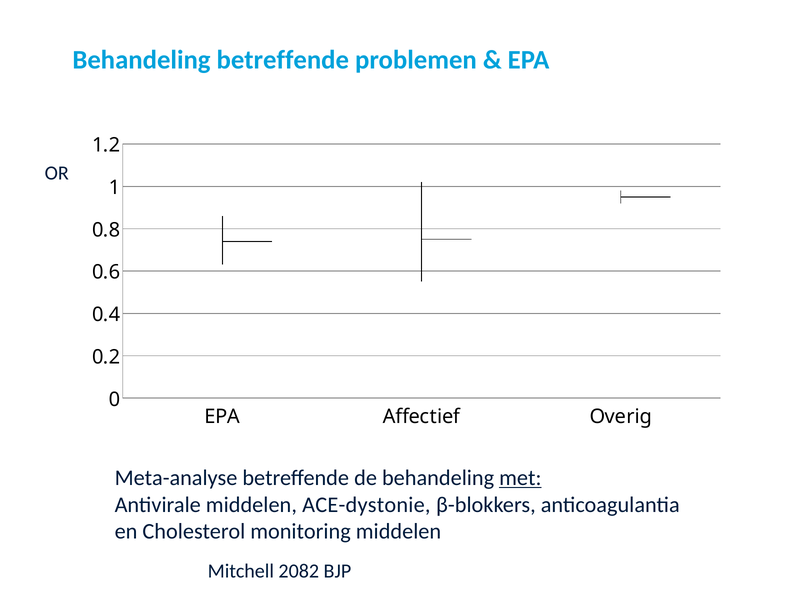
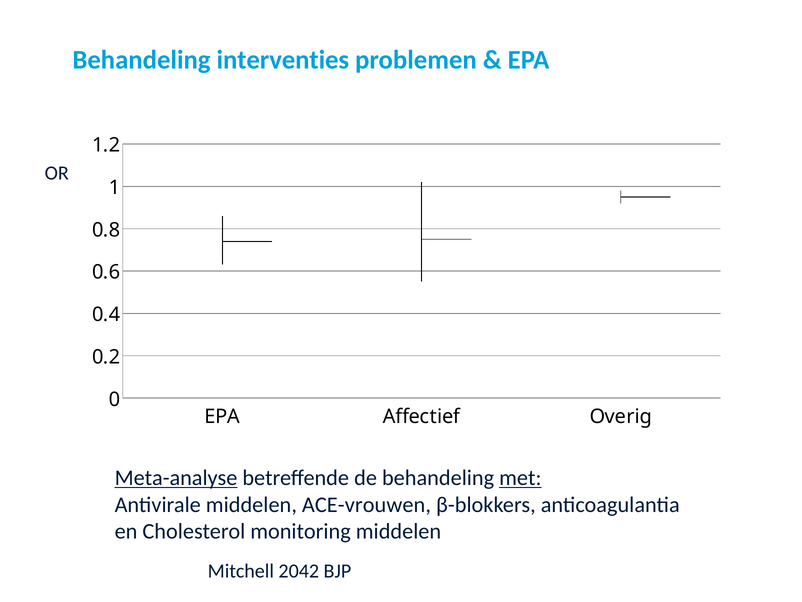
Behandeling betreffende: betreffende -> interventies
Meta-analyse underline: none -> present
ACE-dystonie: ACE-dystonie -> ACE-vrouwen
2082: 2082 -> 2042
